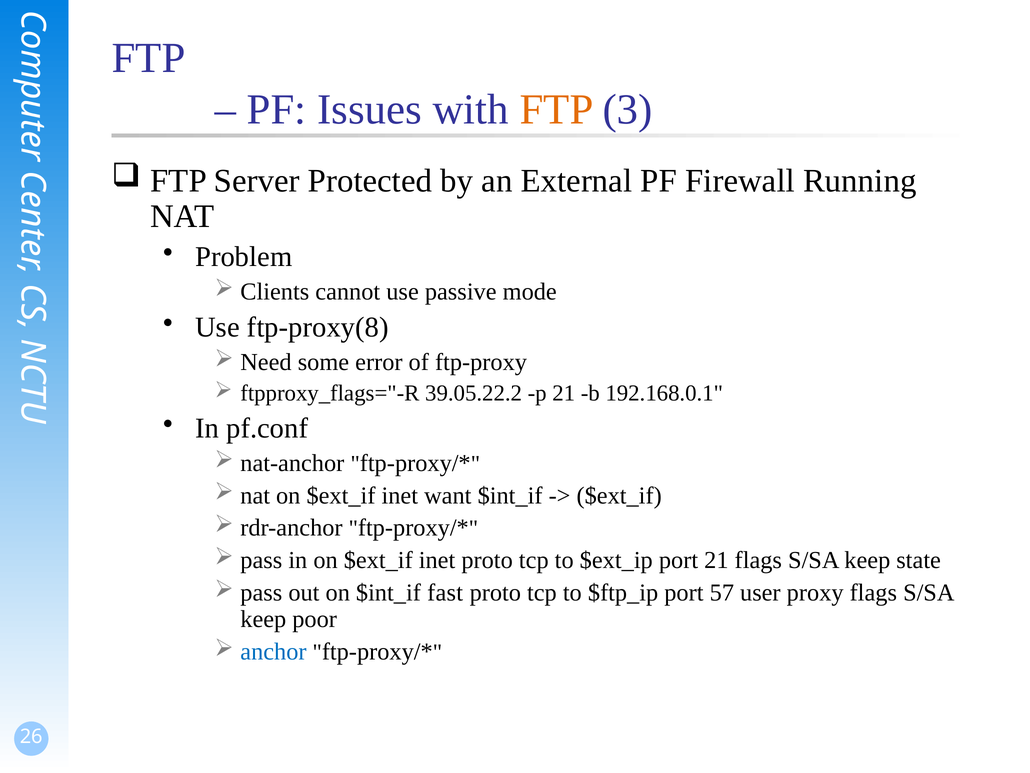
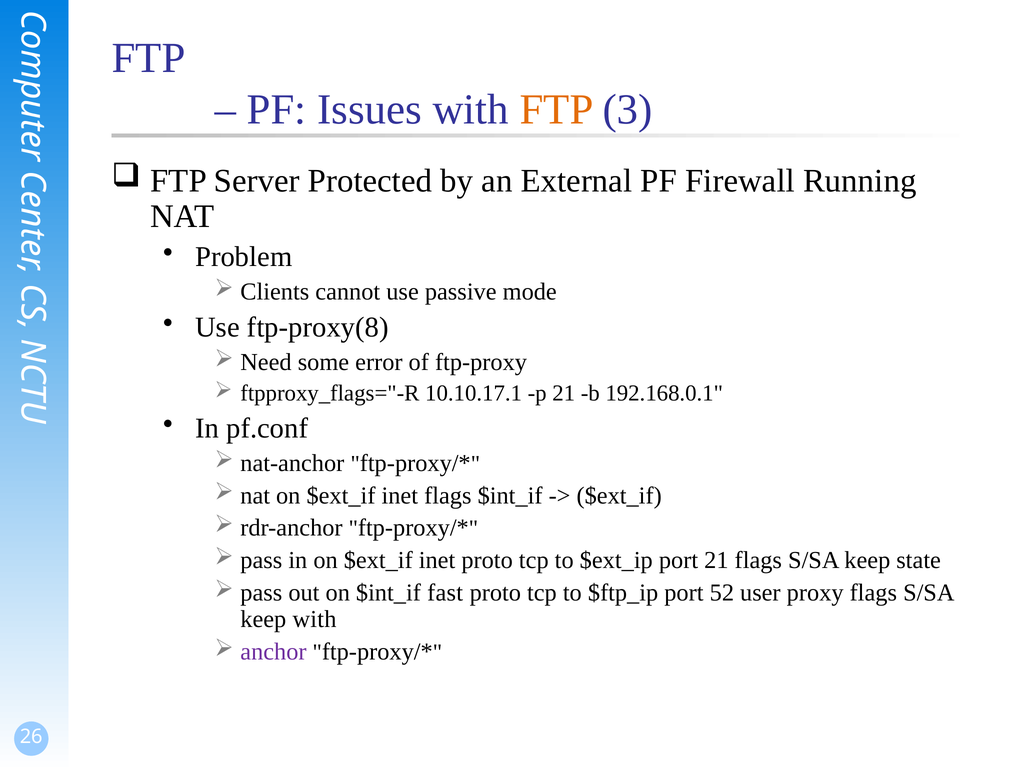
39.05.22.2: 39.05.22.2 -> 10.10.17.1
inet want: want -> flags
57: 57 -> 52
keep poor: poor -> with
anchor colour: blue -> purple
